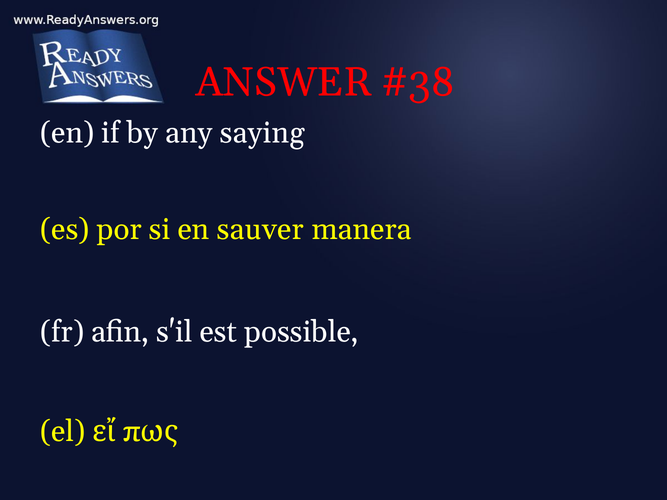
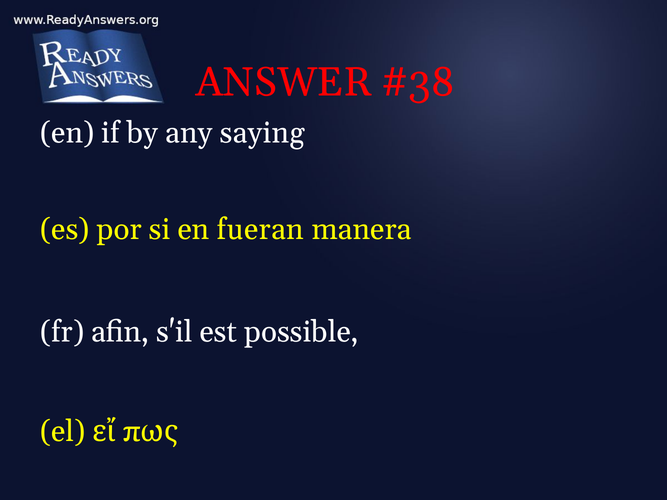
sauver: sauver -> fueran
